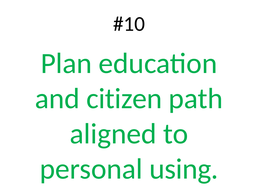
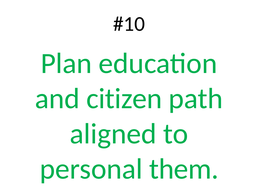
using: using -> them
